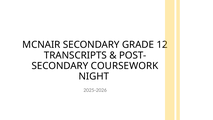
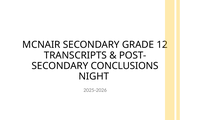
COURSEWORK: COURSEWORK -> CONCLUSIONS
